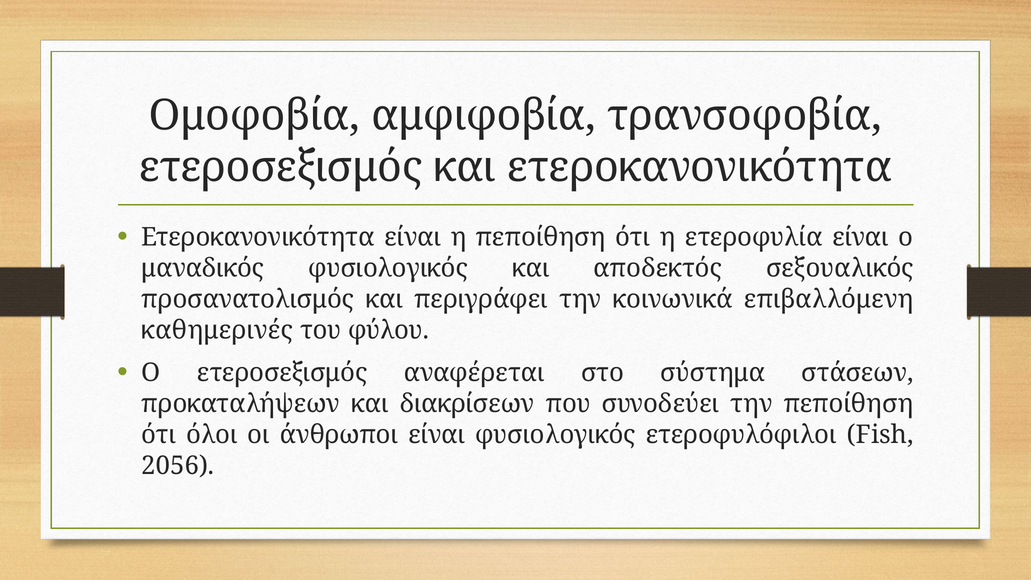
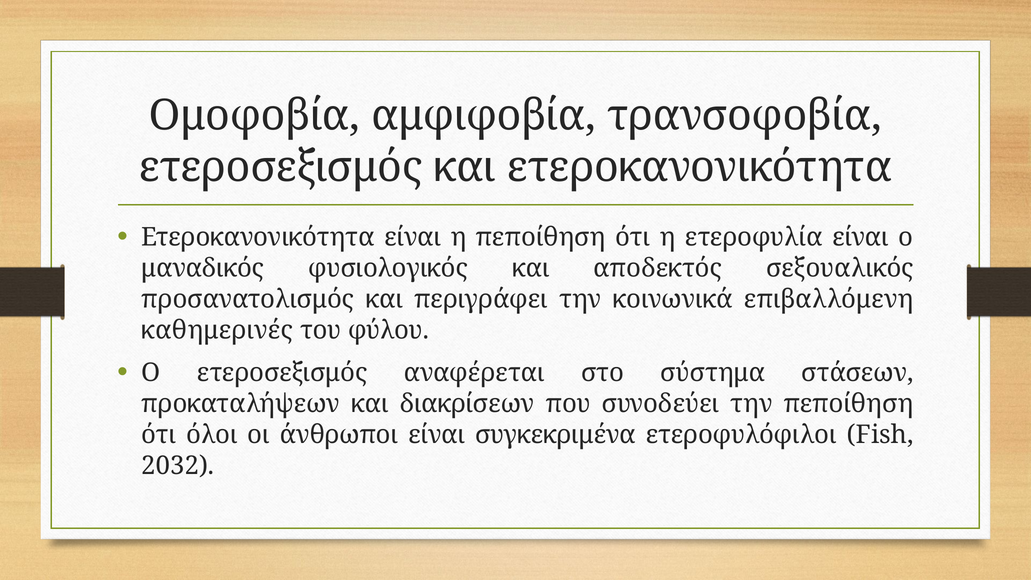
είναι φυσιολογικός: φυσιολογικός -> συγκεκριμένα
2056: 2056 -> 2032
